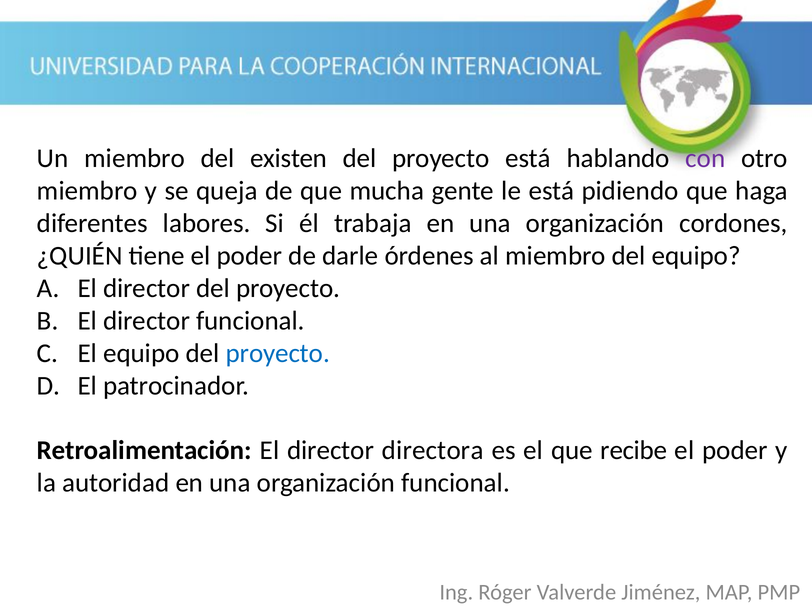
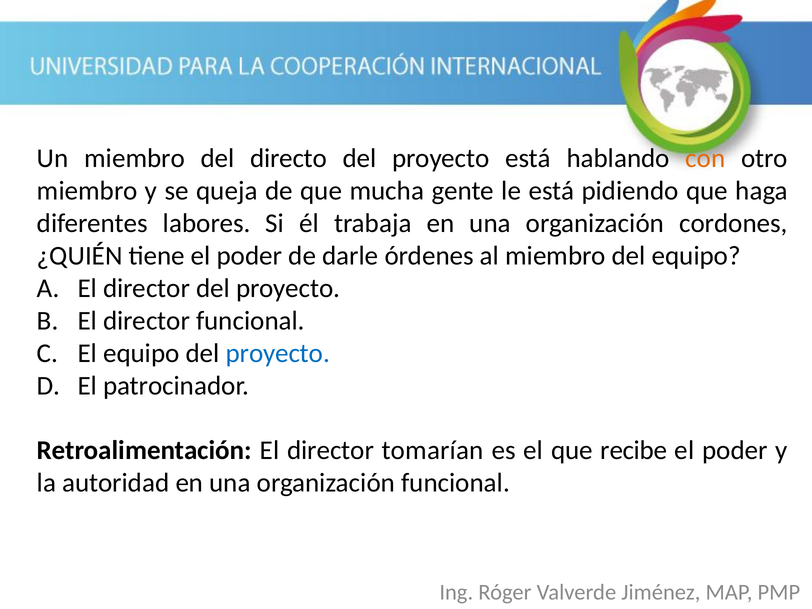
existen: existen -> directo
con colour: purple -> orange
directora: directora -> tomarían
